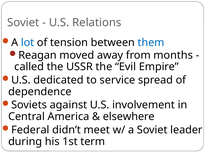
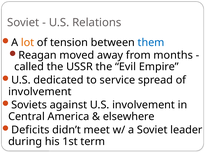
lot colour: blue -> orange
dependence at (40, 92): dependence -> involvement
Federal: Federal -> Deficits
